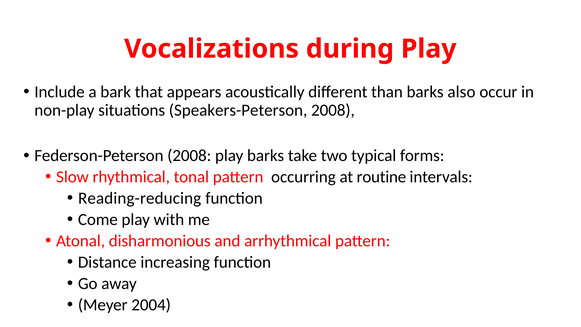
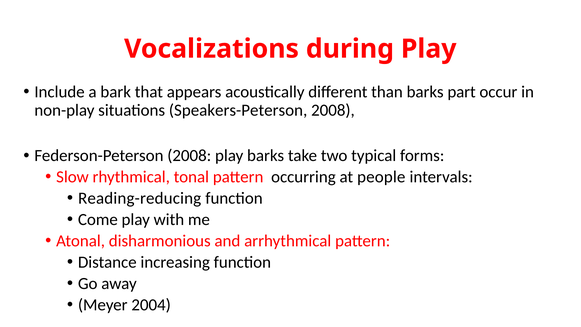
also: also -> part
routine: routine -> people
